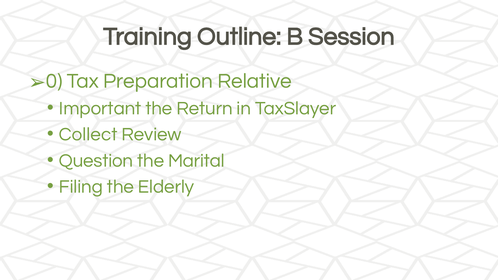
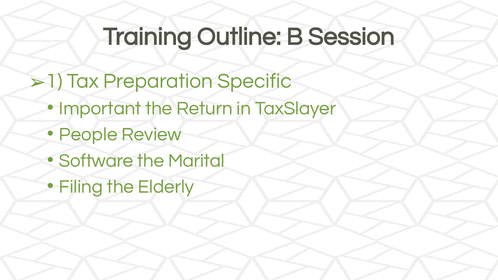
0: 0 -> 1
Relative: Relative -> Specific
Collect: Collect -> People
Question: Question -> Software
